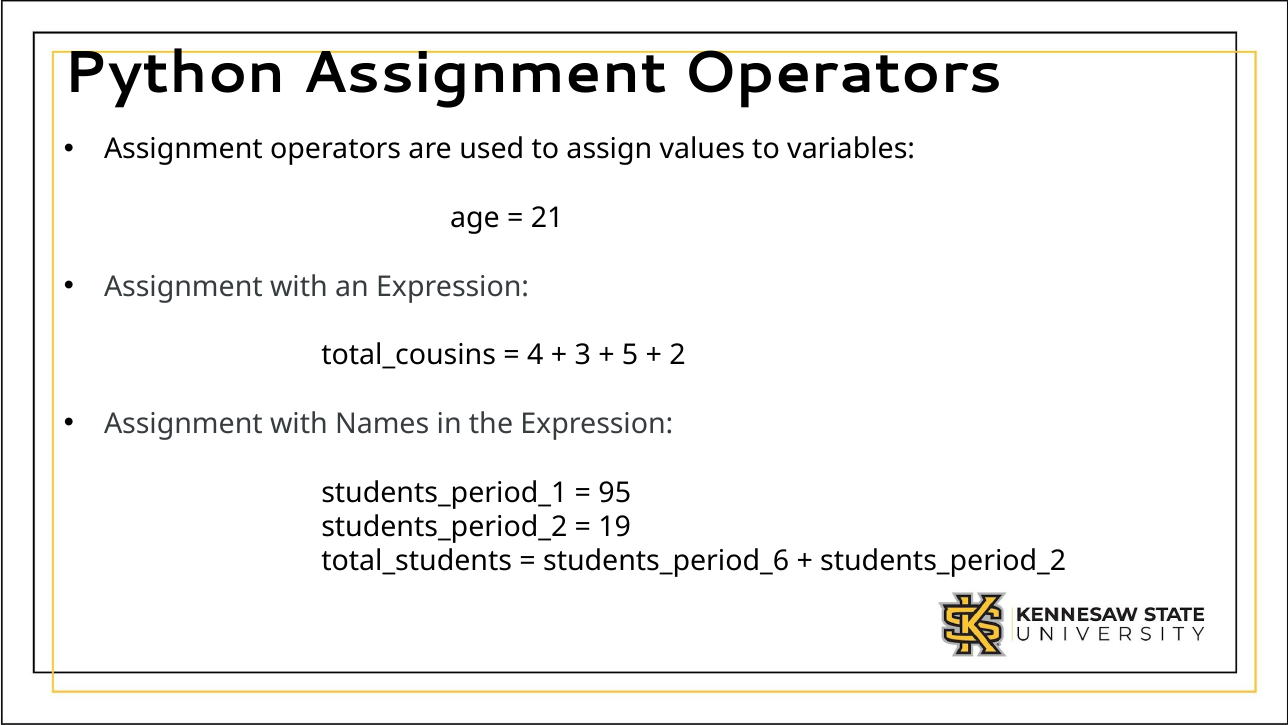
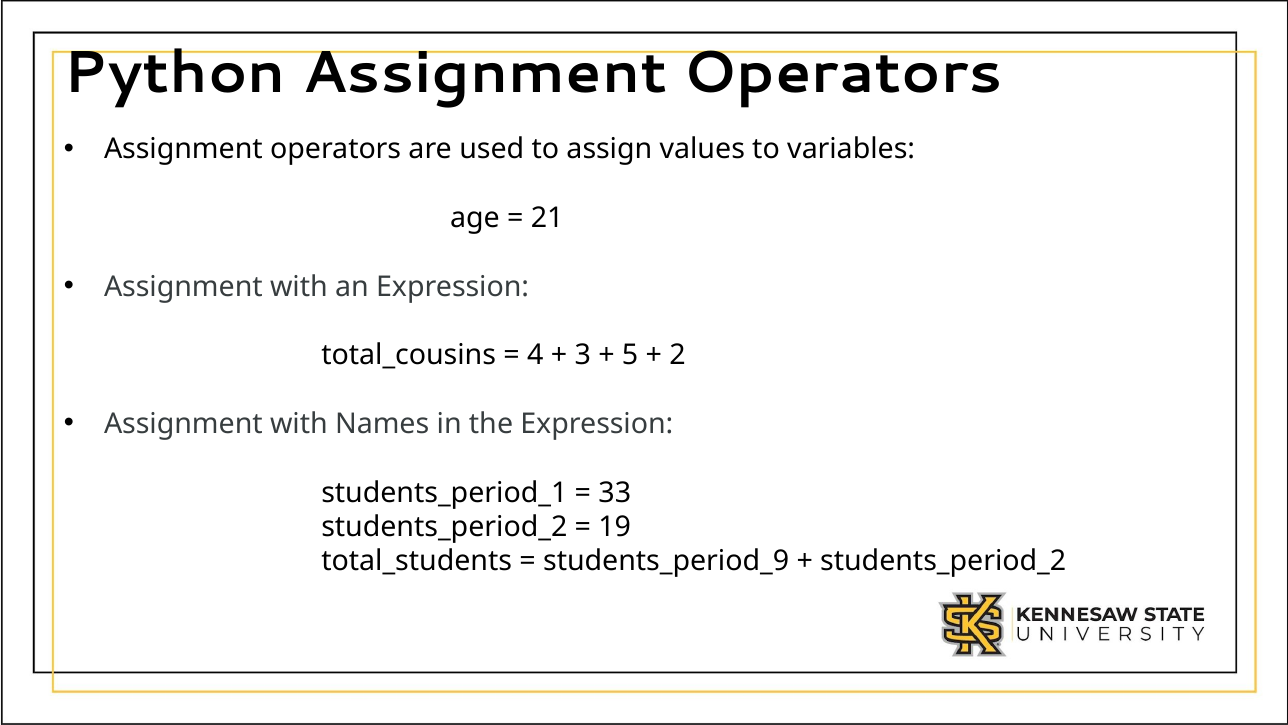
95: 95 -> 33
students_period_6: students_period_6 -> students_period_9
